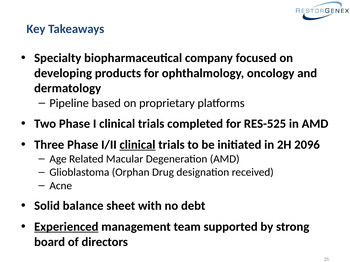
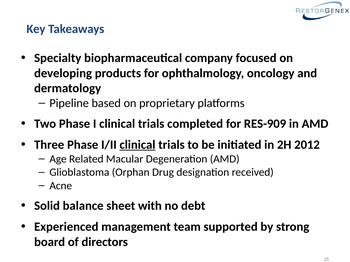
RES-525: RES-525 -> RES-909
2096: 2096 -> 2012
Experienced underline: present -> none
